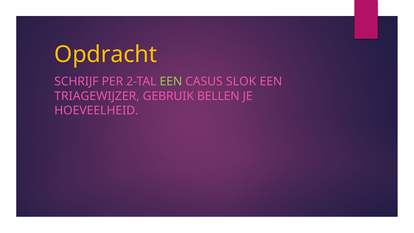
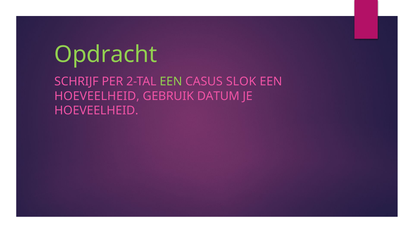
Opdracht colour: yellow -> light green
TRIAGEWIJZER at (97, 96): TRIAGEWIJZER -> HOEVEELHEID
BELLEN: BELLEN -> DATUM
